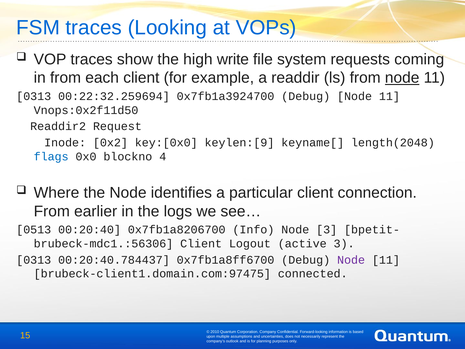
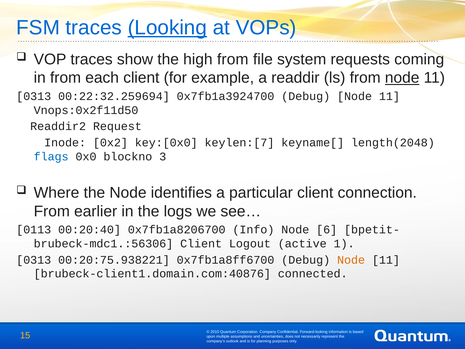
Looking underline: none -> present
high write: write -> from
keylen:[9: keylen:[9 -> keylen:[7
4: 4 -> 3
0513: 0513 -> 0113
Node 3: 3 -> 6
active 3: 3 -> 1
00:20:40.784437: 00:20:40.784437 -> 00:20:75.938221
Node at (351, 260) colour: purple -> orange
brubeck-client1.domain.com:97475: brubeck-client1.domain.com:97475 -> brubeck-client1.domain.com:40876
